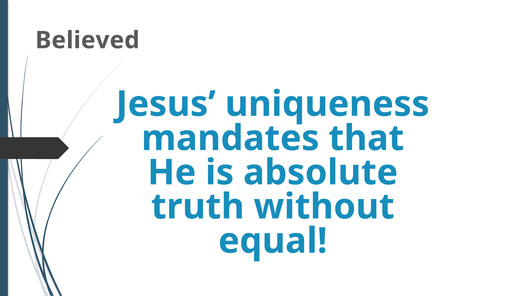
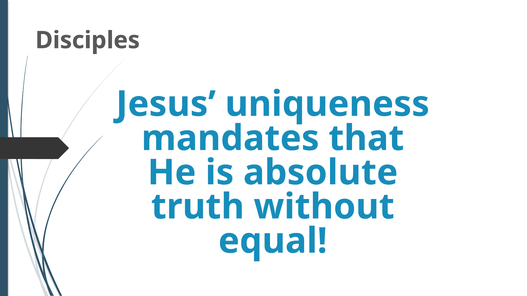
Believed: Believed -> Disciples
